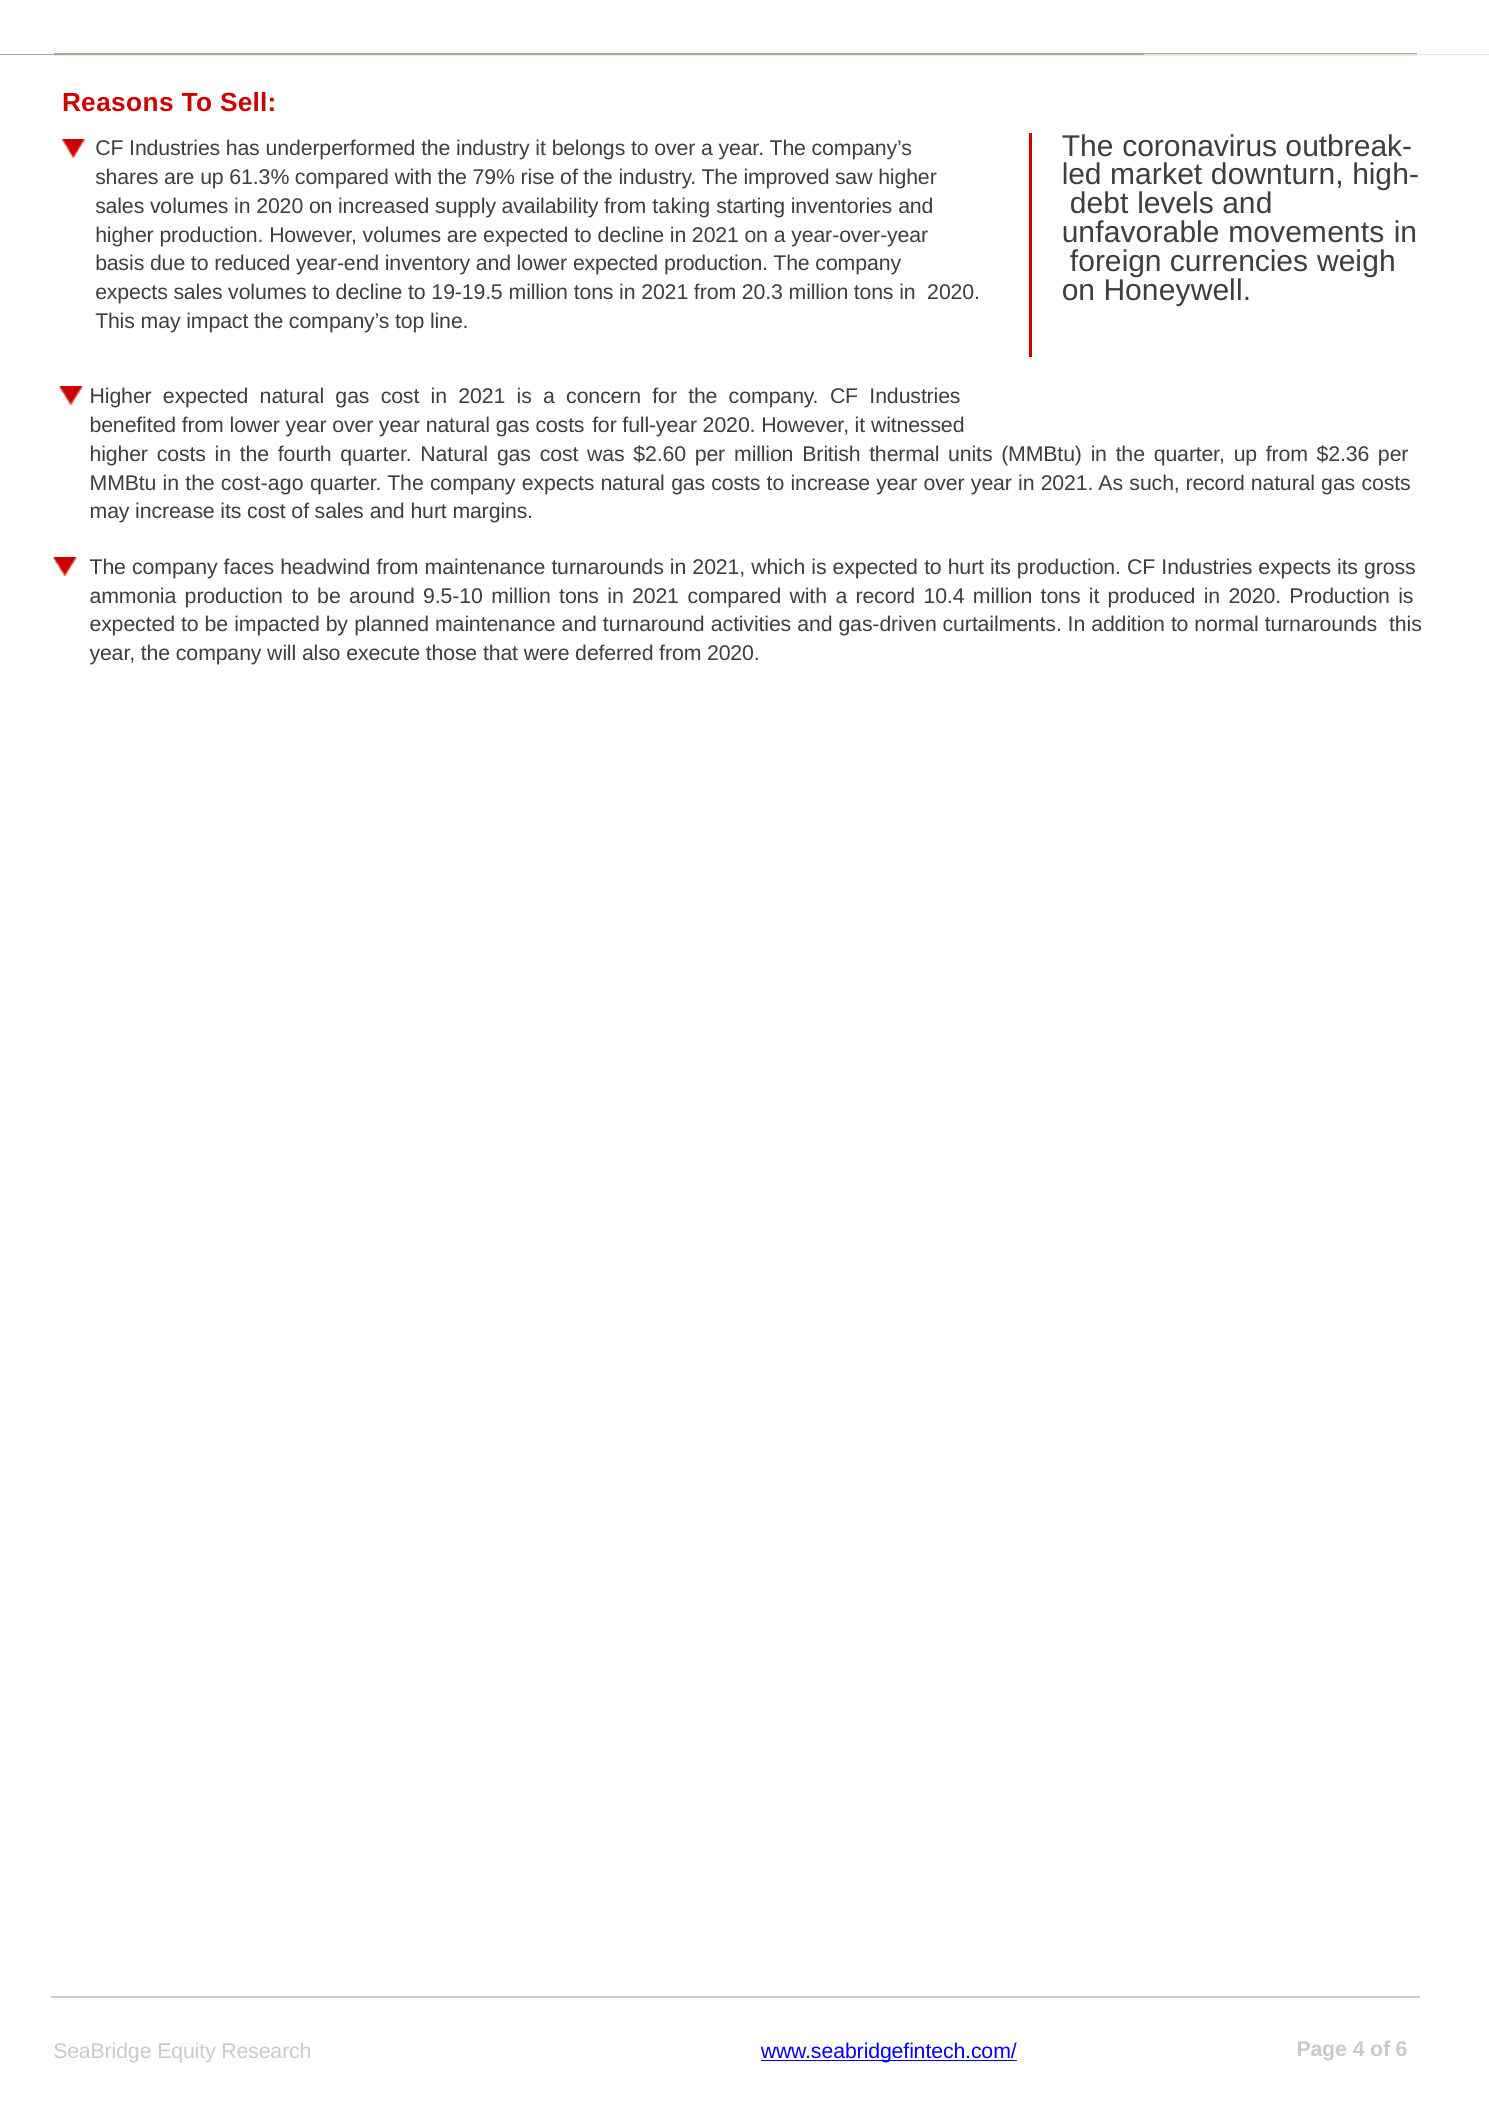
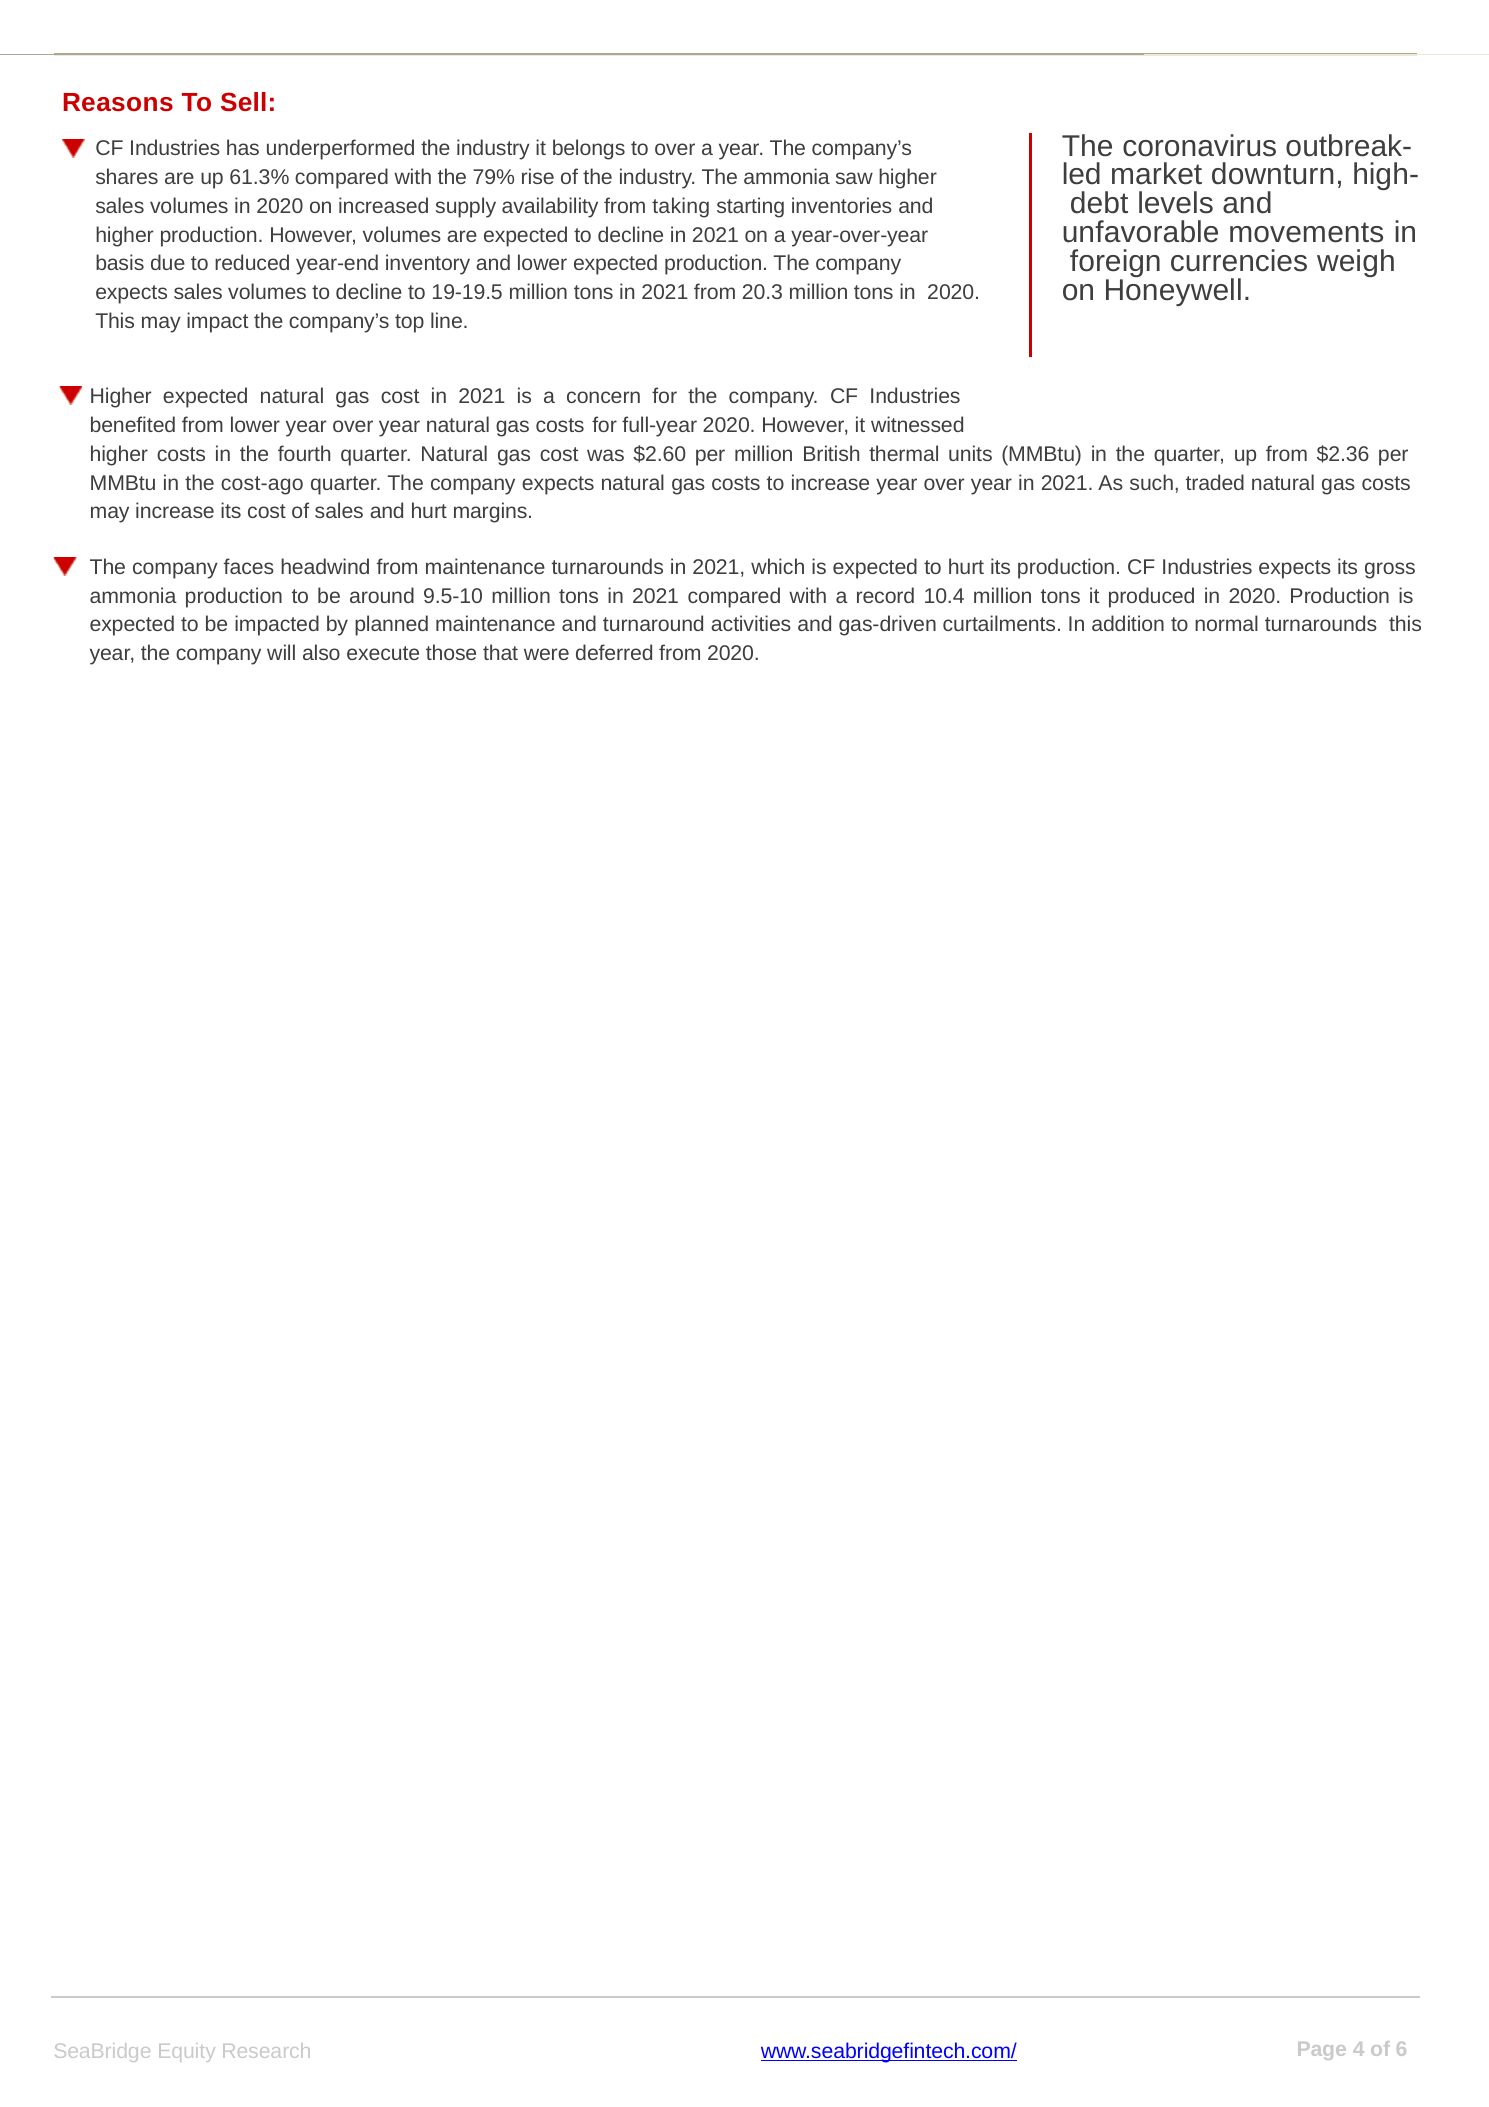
The improved: improved -> ammonia
such record: record -> traded
